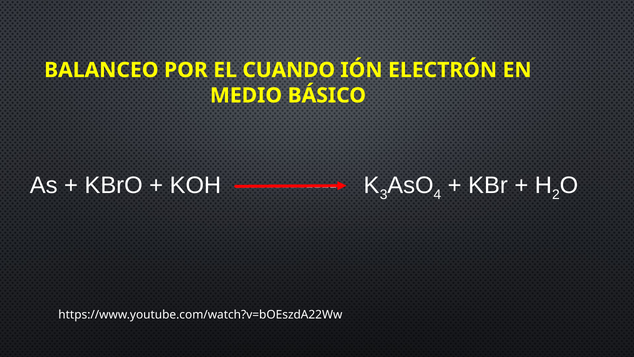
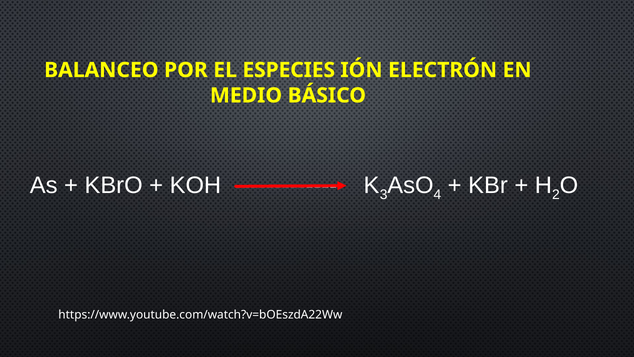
CUANDO: CUANDO -> ESPECIES
